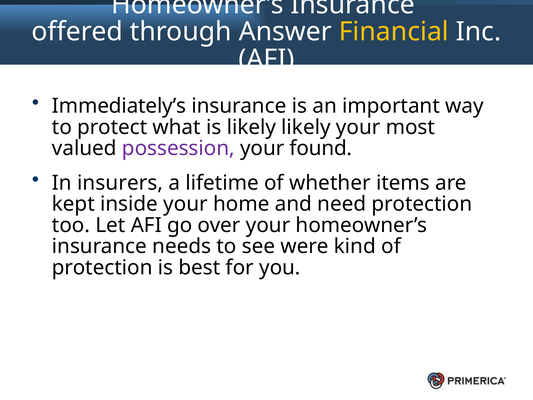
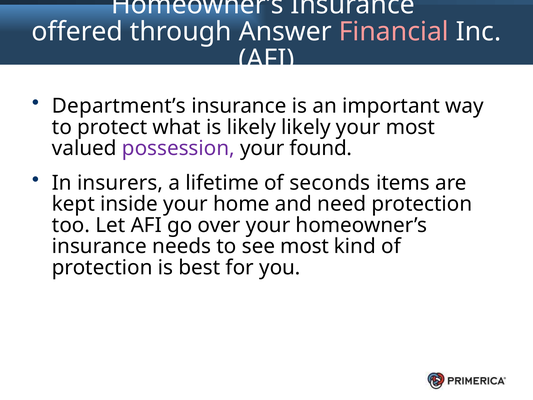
Financial colour: yellow -> pink
Immediately’s: Immediately’s -> Department’s
whether: whether -> seconds
see were: were -> most
